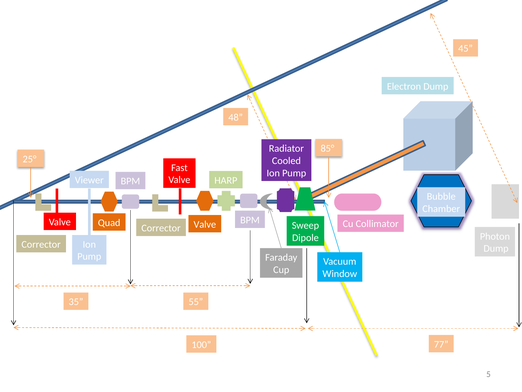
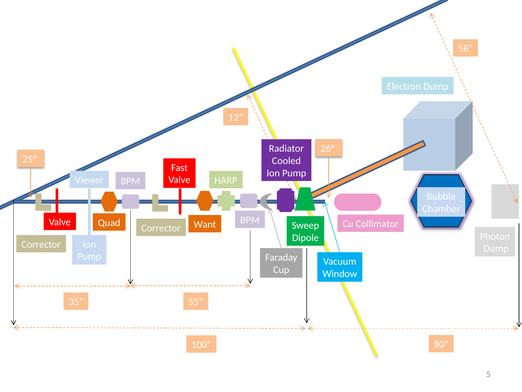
45: 45 -> 58
48: 48 -> 12
85°: 85° -> 26°
Valve at (205, 224): Valve -> Want
77: 77 -> 80
